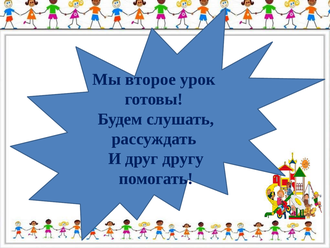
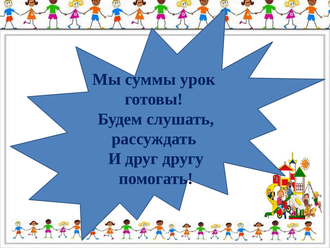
второе: второе -> суммы
